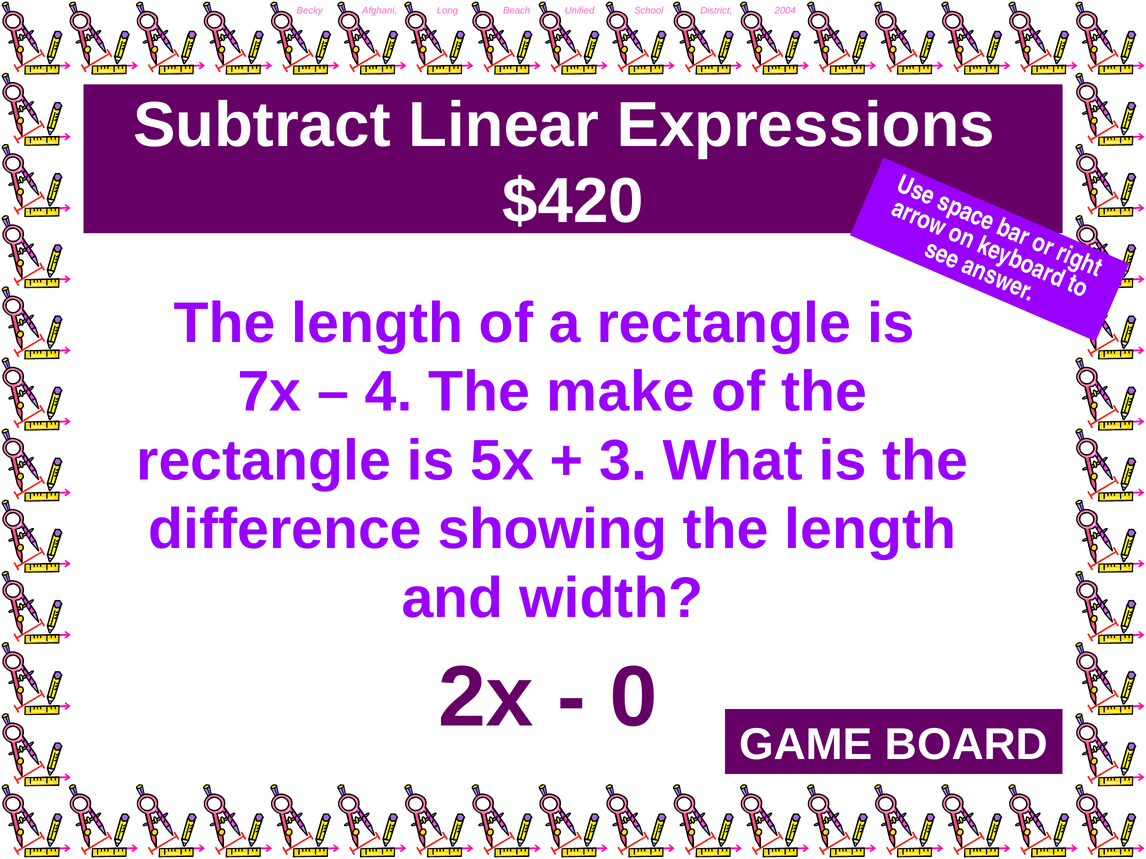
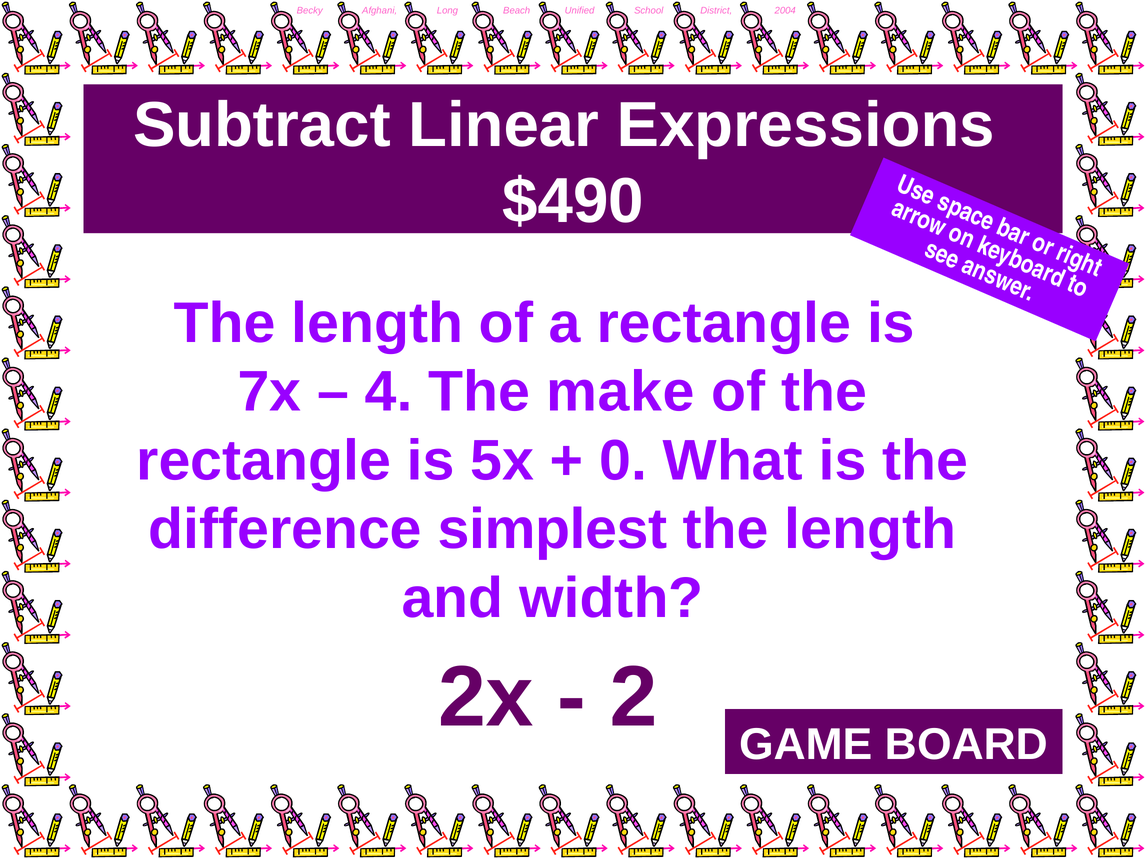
$420: $420 -> $490
3: 3 -> 0
showing: showing -> simplest
0: 0 -> 2
